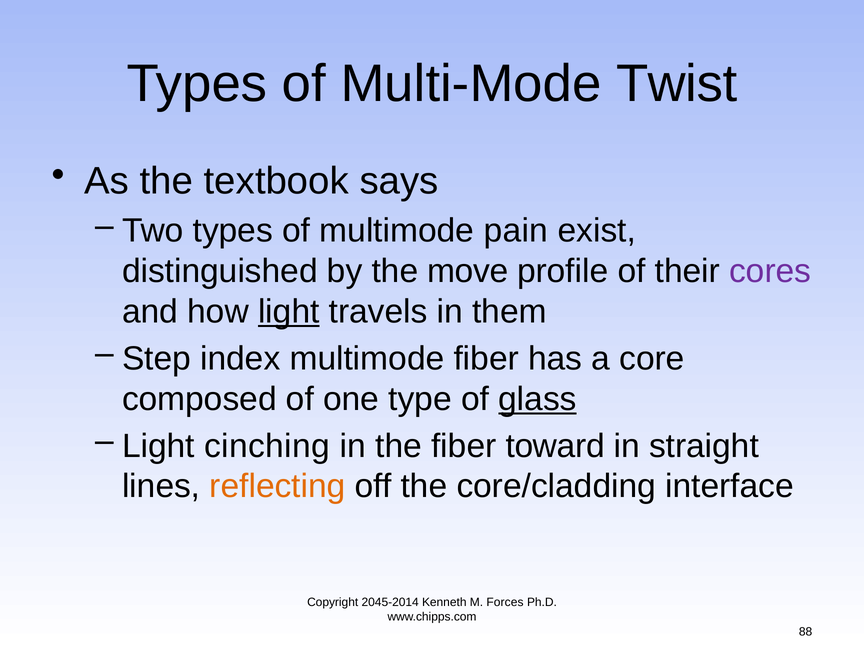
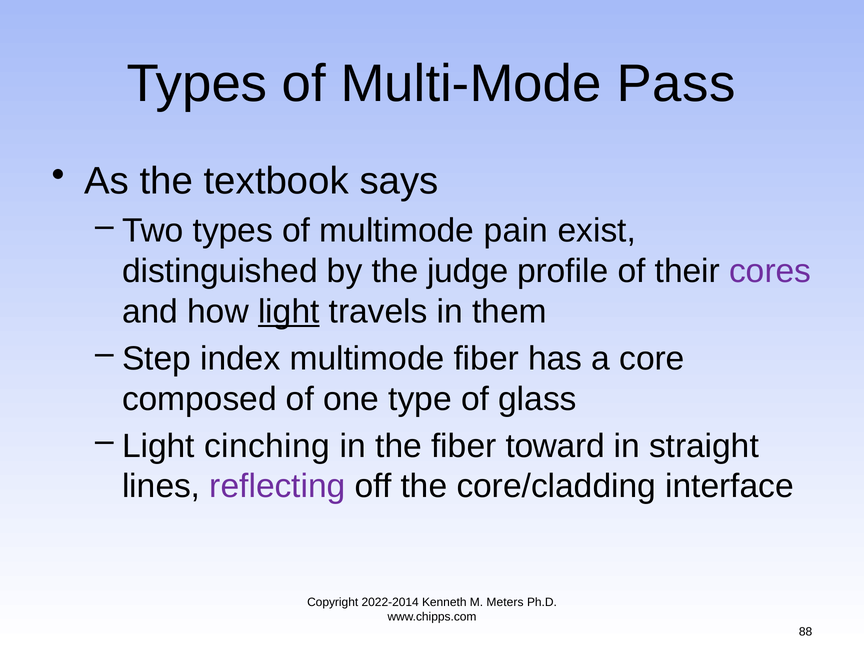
Twist: Twist -> Pass
move: move -> judge
glass underline: present -> none
reflecting colour: orange -> purple
2045-2014: 2045-2014 -> 2022-2014
Forces: Forces -> Meters
